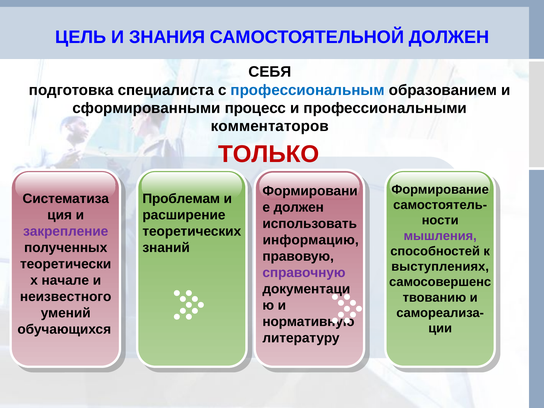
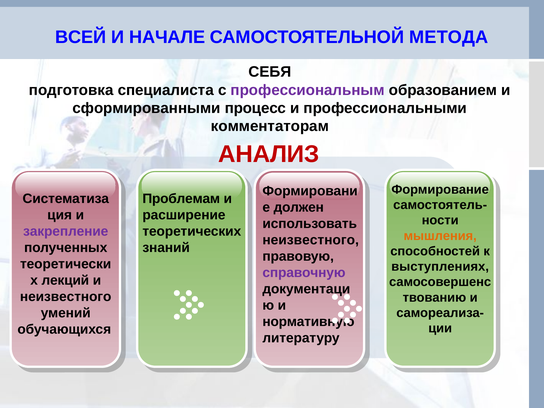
ЦЕЛЬ: ЦЕЛЬ -> ВСЕЙ
ЗНАНИЯ: ЗНАНИЯ -> НАЧАЛЕ
САМОСТОЯТЕЛЬНОЙ ДОЛЖЕН: ДОЛЖЕН -> МЕТОДА
профессиональным colour: blue -> purple
комментаторов: комментаторов -> комментаторам
ТОЛЬКО: ТОЛЬКО -> АНАЛИЗ
мышления colour: purple -> orange
информацию at (311, 240): информацию -> неизвестного
начале: начале -> лекций
